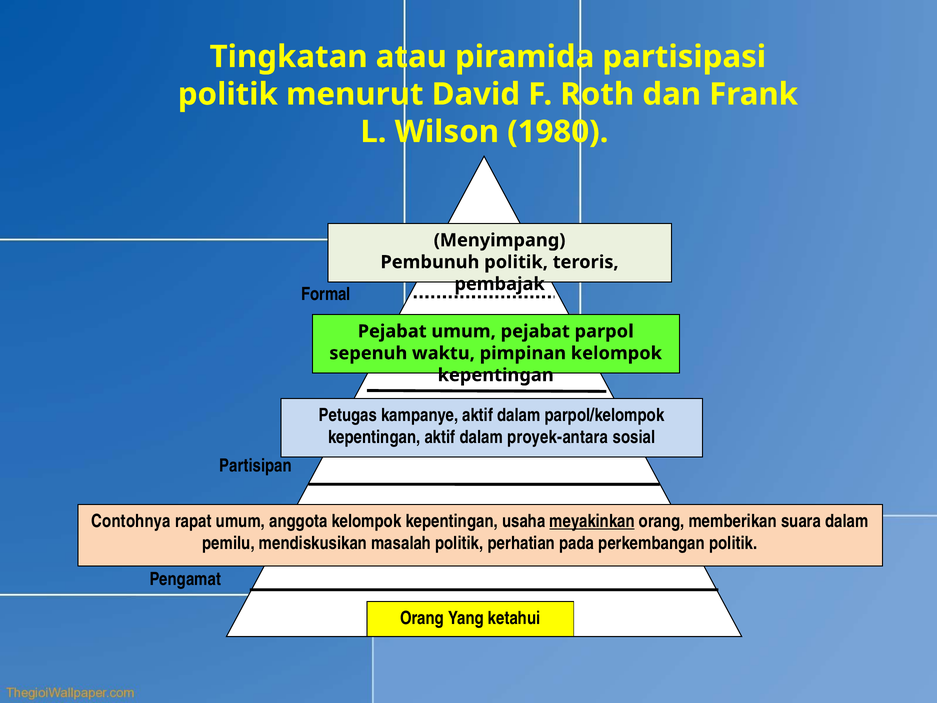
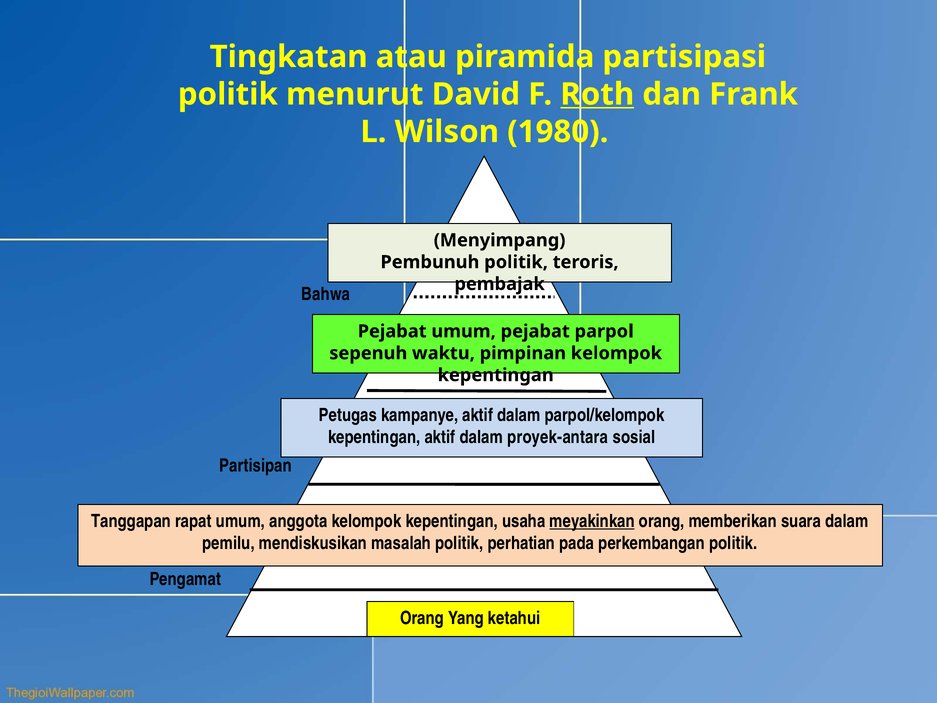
Roth underline: none -> present
Formal: Formal -> Bahwa
Contohnya: Contohnya -> Tanggapan
